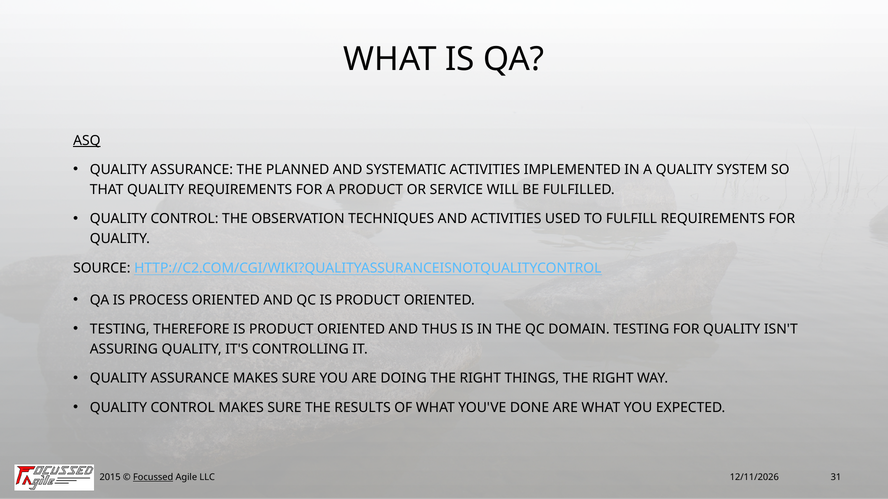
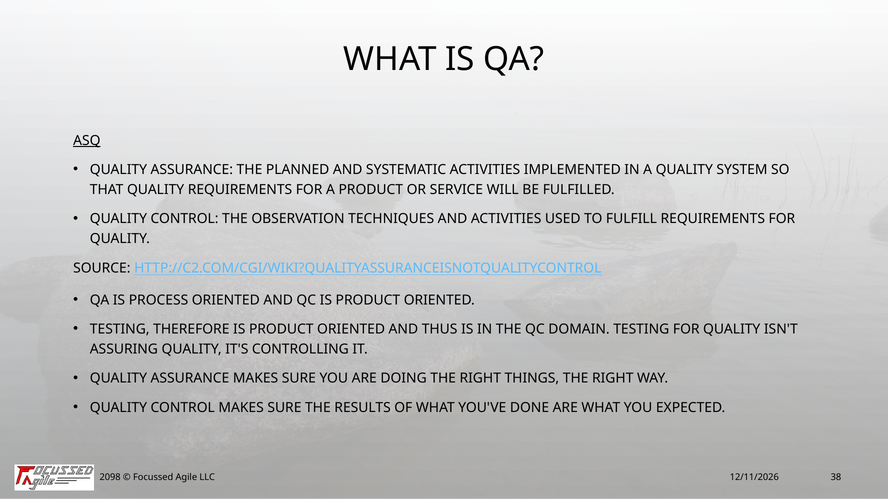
2015: 2015 -> 2098
Focussed underline: present -> none
31: 31 -> 38
